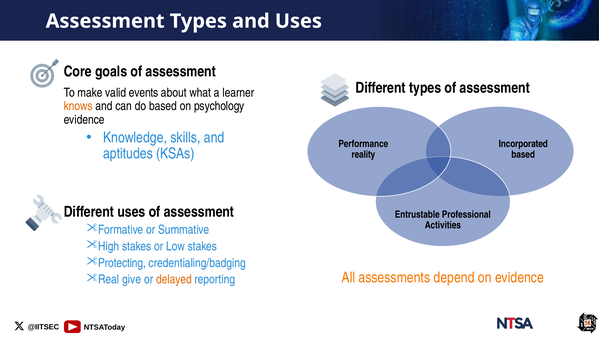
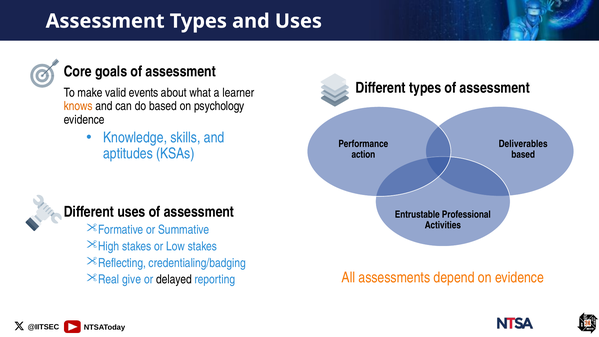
Incorporated: Incorporated -> Deliverables
reality: reality -> action
Protecting: Protecting -> Reflecting
delayed colour: orange -> black
